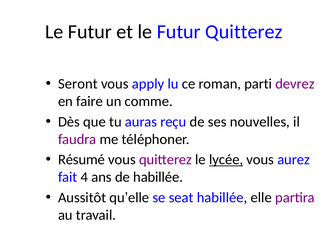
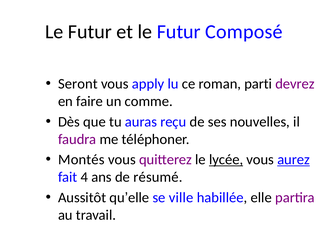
Futur Quitterez: Quitterez -> Composé
Résumé: Résumé -> Montés
aurez underline: none -> present
de habillée: habillée -> résumé
seat: seat -> ville
